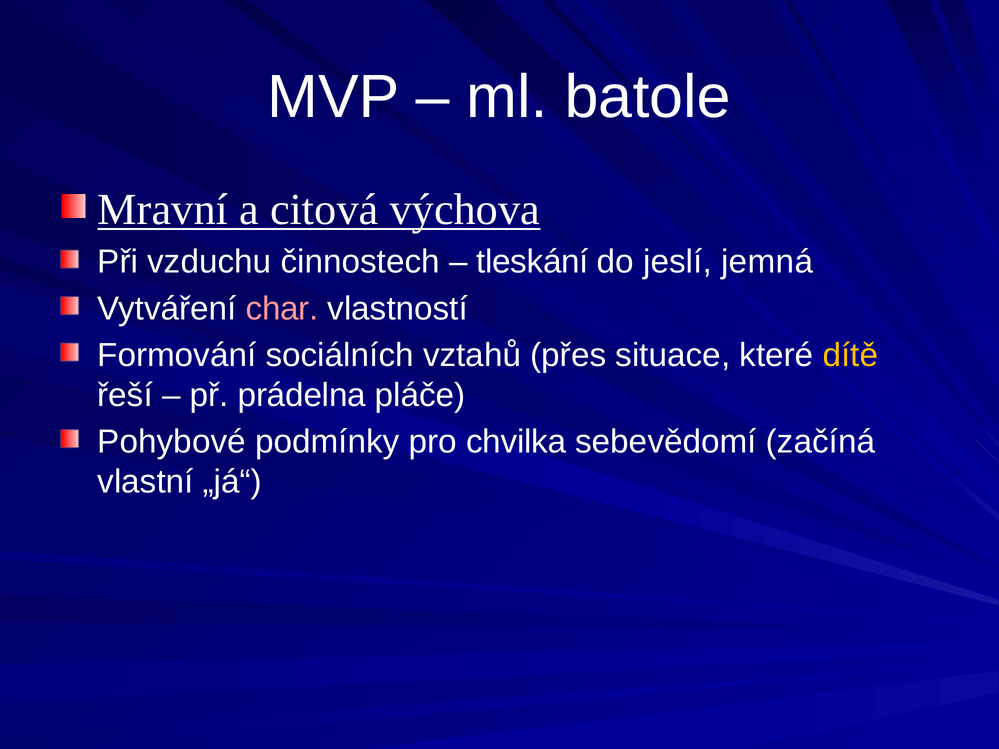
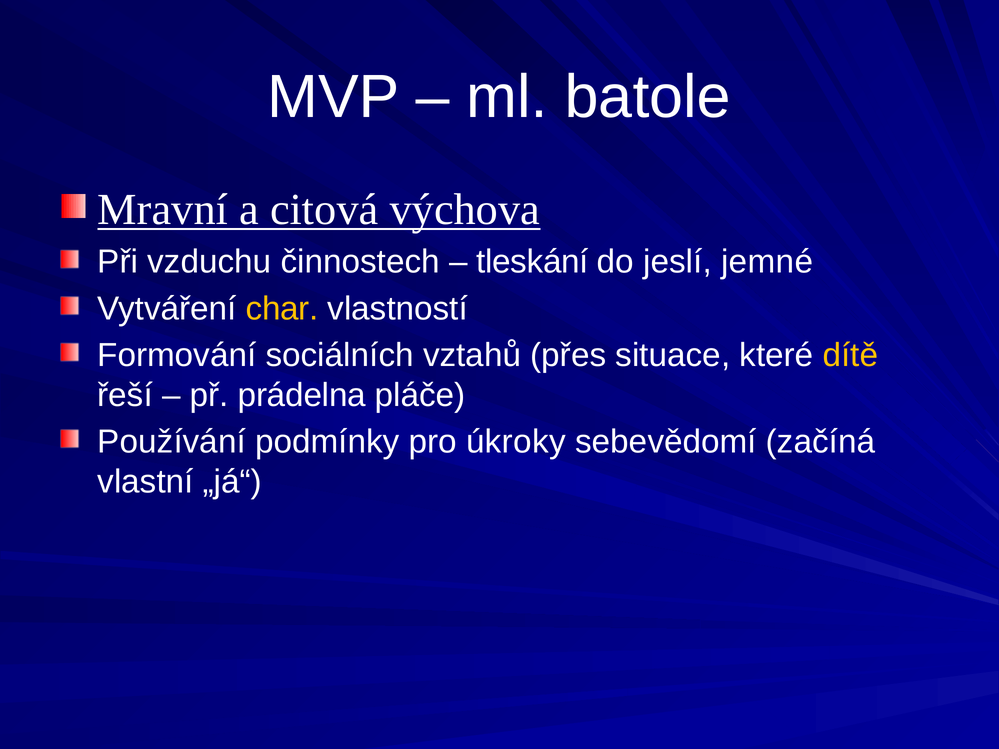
jemná: jemná -> jemné
char colour: pink -> yellow
Pohybové: Pohybové -> Používání
chvilka: chvilka -> úkroky
